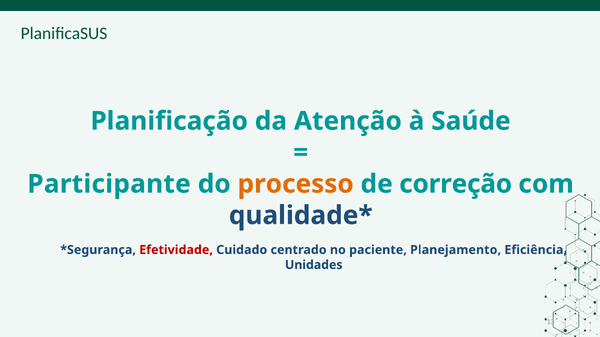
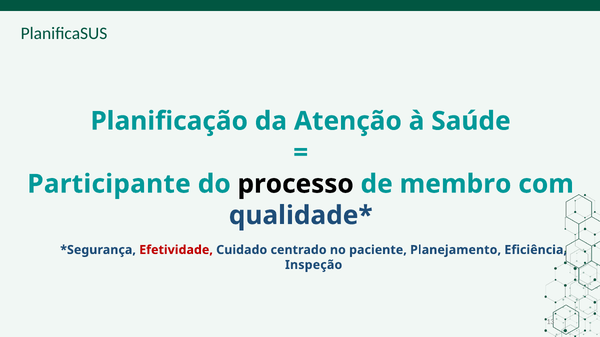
processo colour: orange -> black
correção: correção -> membro
Unidades: Unidades -> Inspeção
